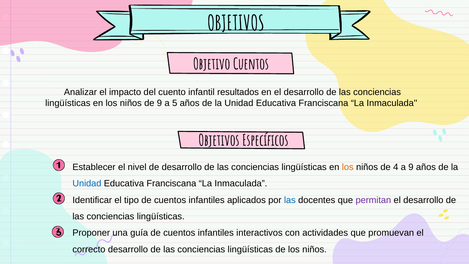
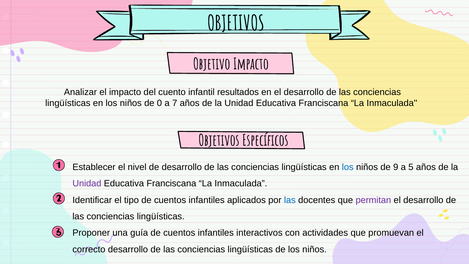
Objetivo Cuentos: Cuentos -> Impacto
de 9: 9 -> 0
5: 5 -> 7
los at (348, 167) colour: orange -> blue
4: 4 -> 9
a 9: 9 -> 5
Unidad at (87, 184) colour: blue -> purple
